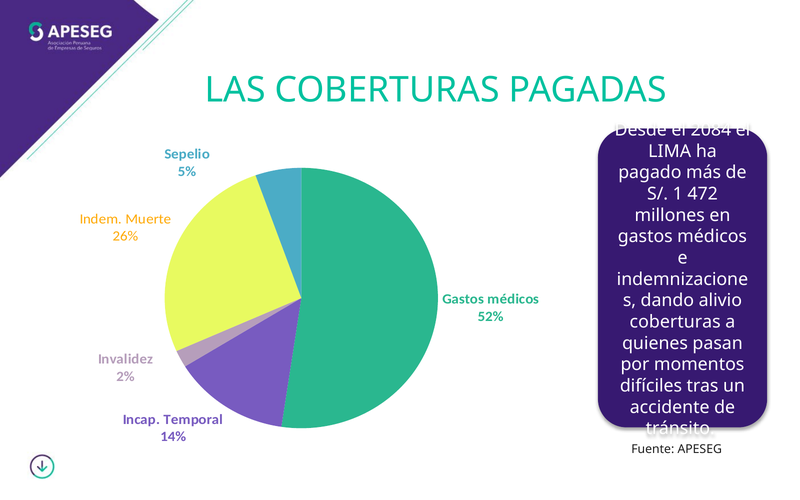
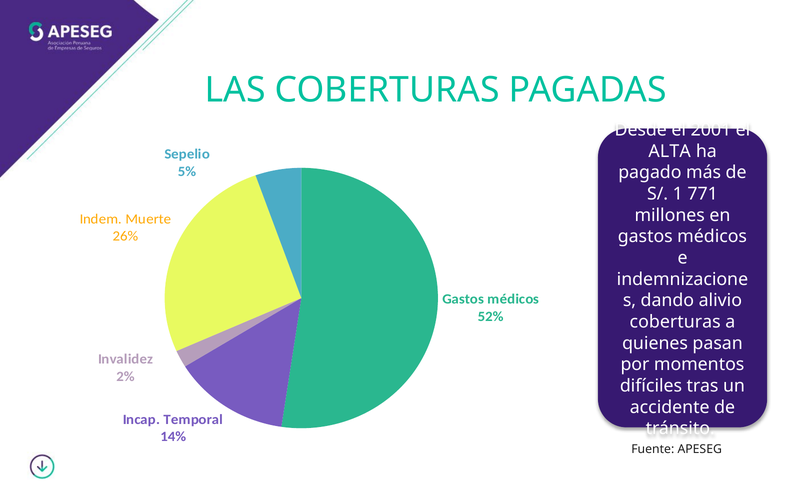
2084: 2084 -> 2001
LIMA: LIMA -> ALTA
472: 472 -> 771
